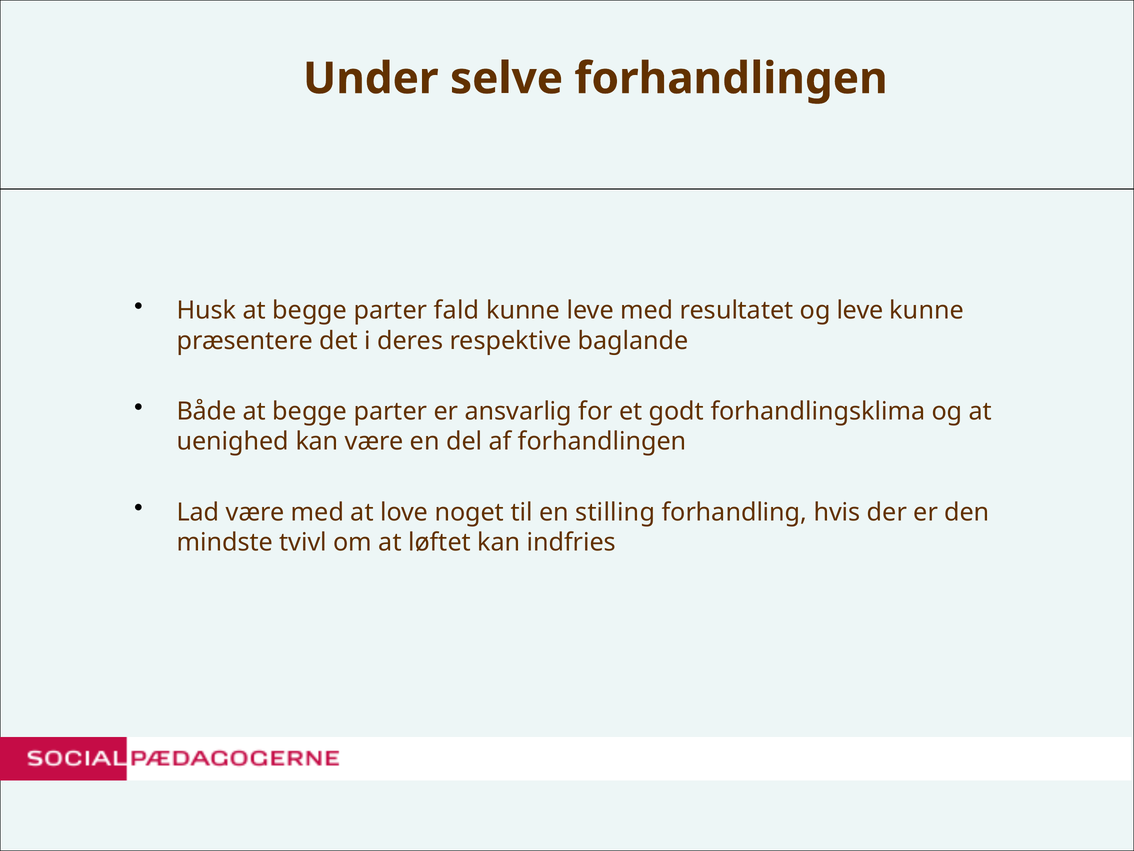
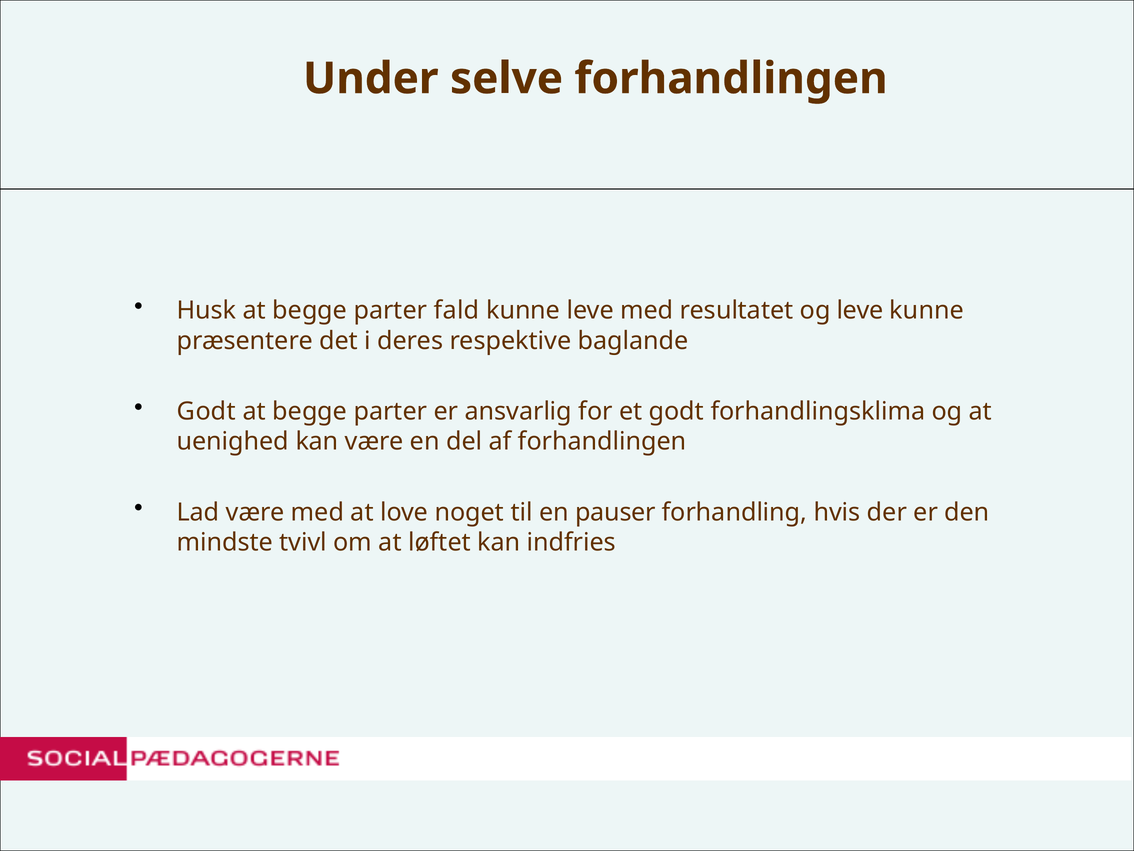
Både at (207, 411): Både -> Godt
stilling: stilling -> pauser
